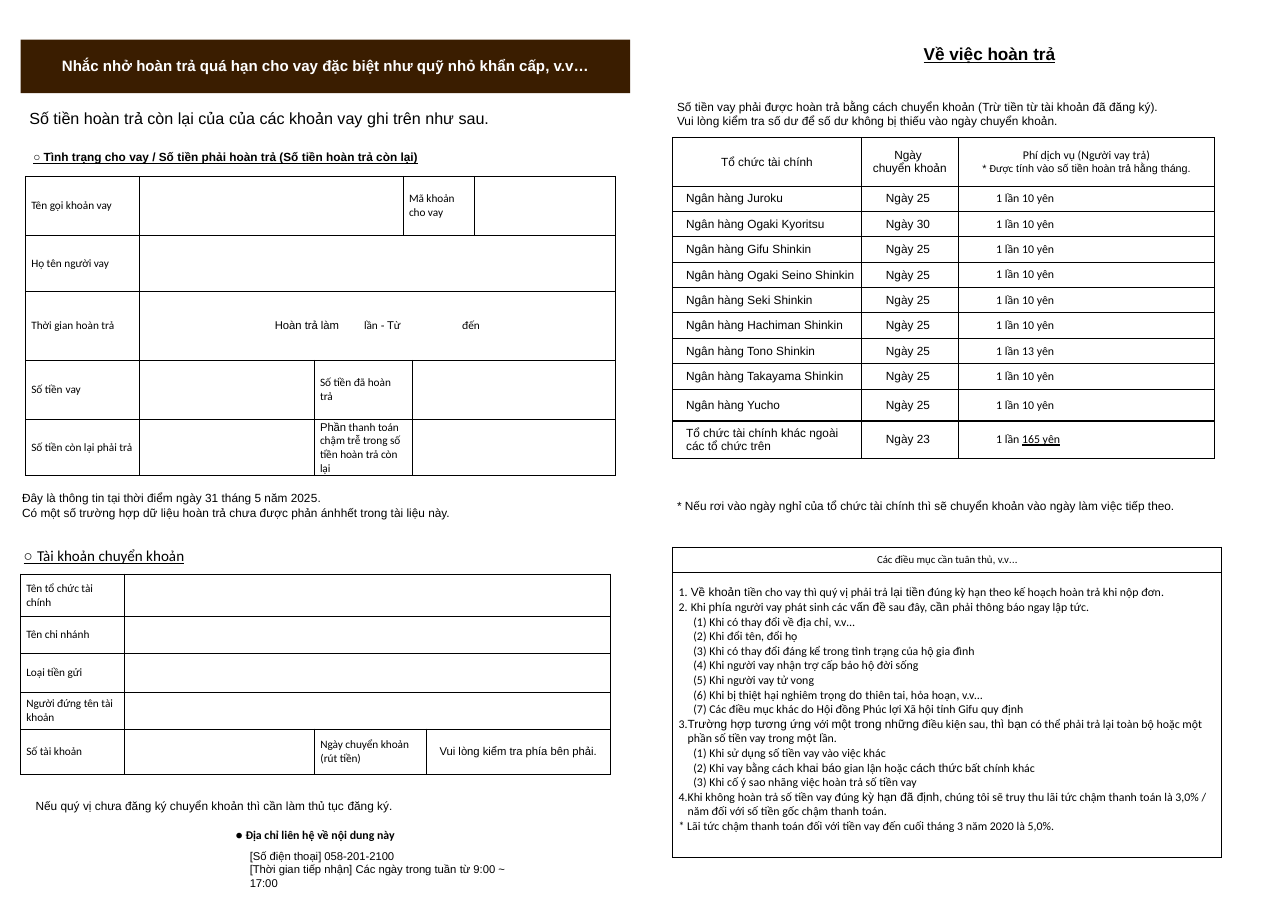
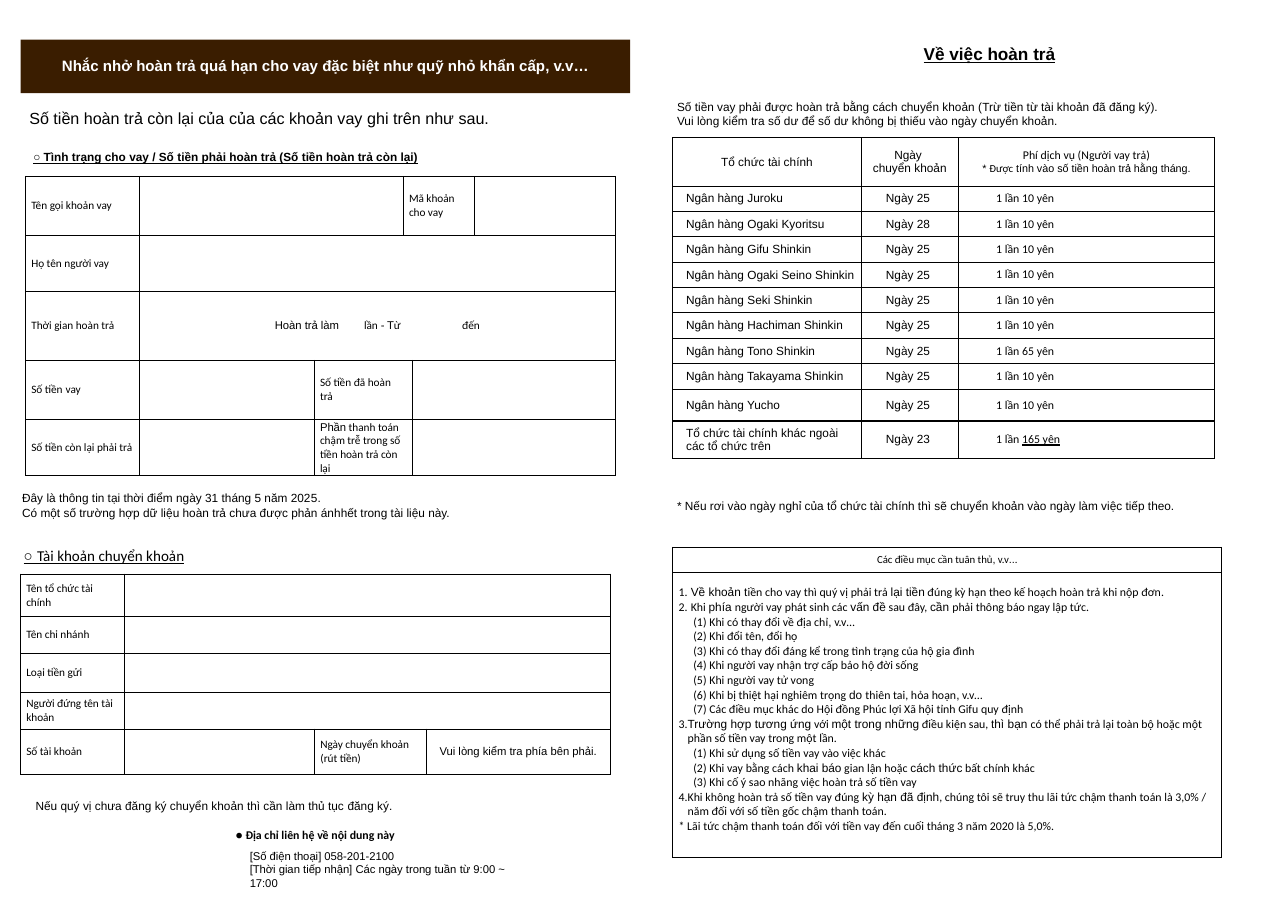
30: 30 -> 28
13: 13 -> 65
